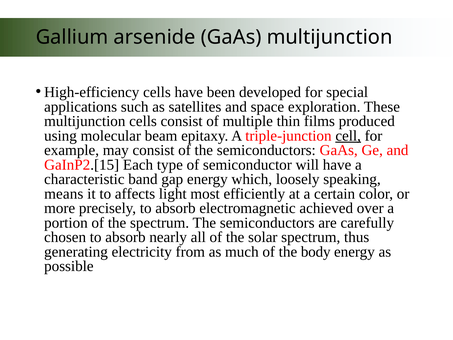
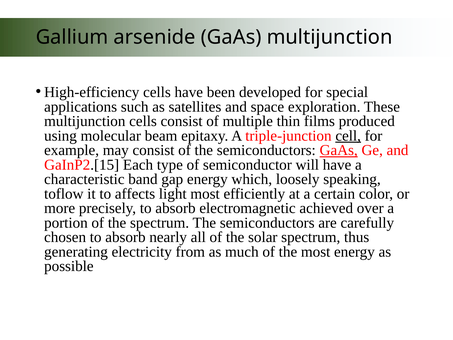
GaAs at (339, 150) underline: none -> present
means: means -> toflow
the body: body -> most
